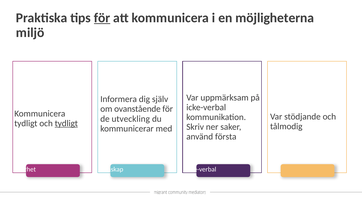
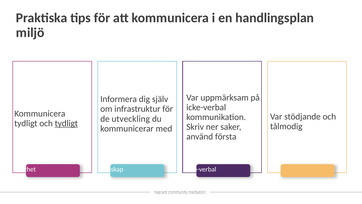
för at (102, 18) underline: present -> none
möjligheterna: möjligheterna -> handlingsplan
ovanstående: ovanstående -> infrastruktur
